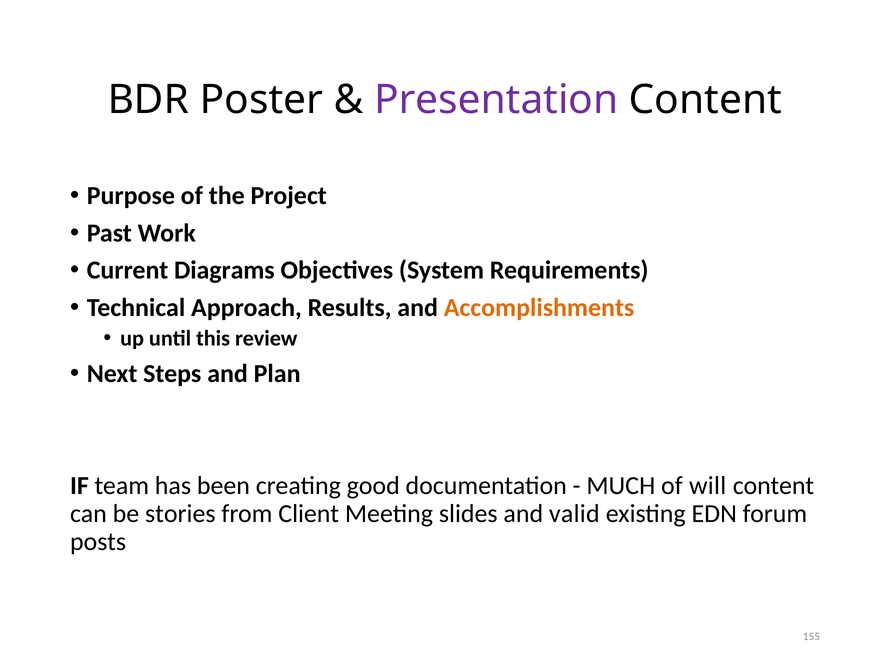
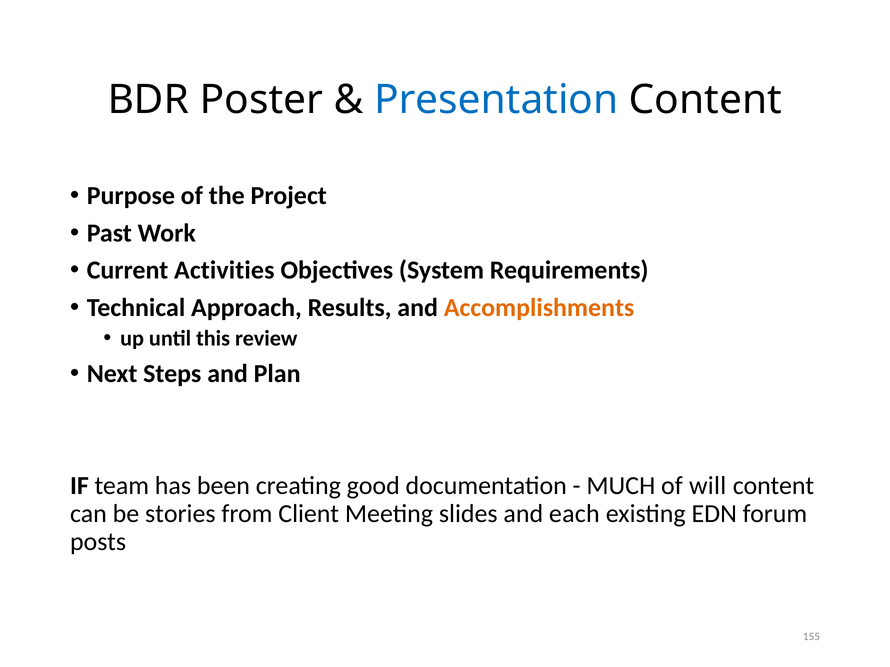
Presentation colour: purple -> blue
Diagrams: Diagrams -> Activities
valid: valid -> each
